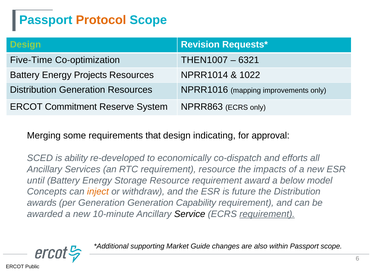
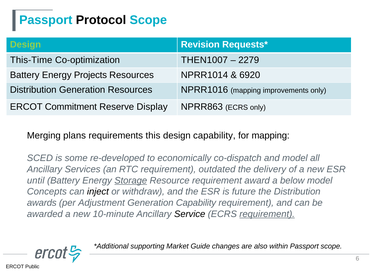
Protocol colour: orange -> black
Five-Time: Five-Time -> This-Time
6321: 6321 -> 2279
1022: 1022 -> 6920
System: System -> Display
some: some -> plans
that: that -> this
design indicating: indicating -> capability
for approval: approval -> mapping
ability: ability -> some
and efforts: efforts -> model
requirement resource: resource -> outdated
impacts: impacts -> delivery
Storage underline: none -> present
inject colour: orange -> black
per Generation: Generation -> Adjustment
